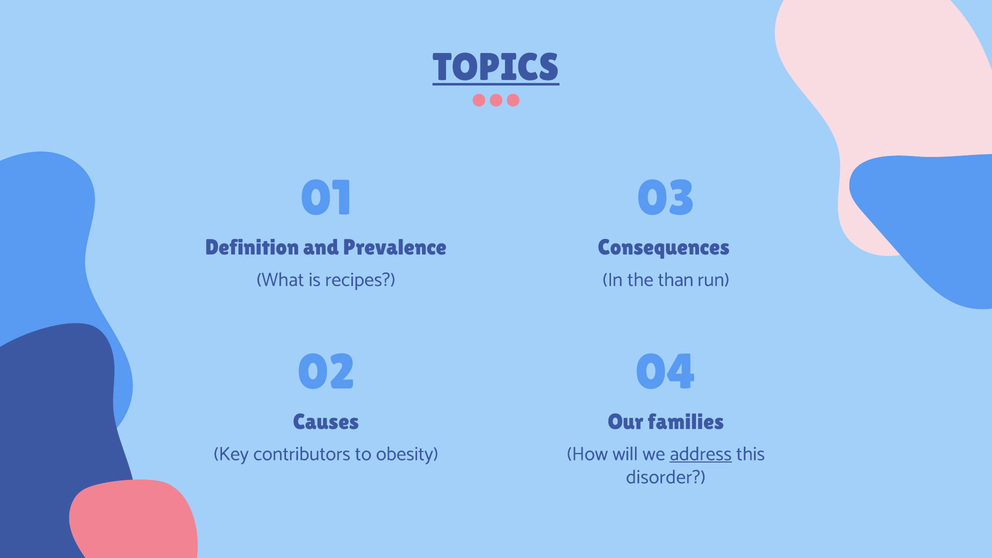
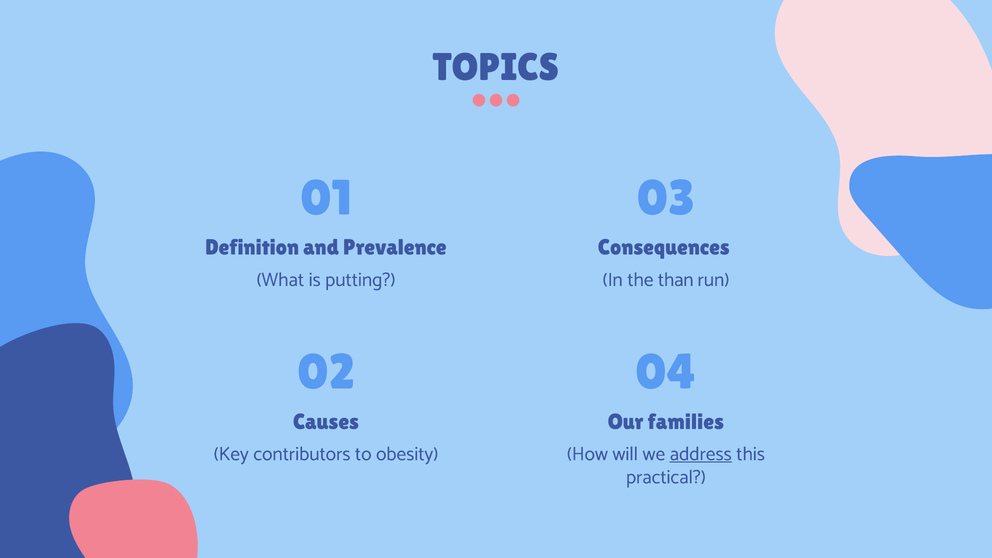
TOPICS underline: present -> none
recipes: recipes -> putting
disorder: disorder -> practical
